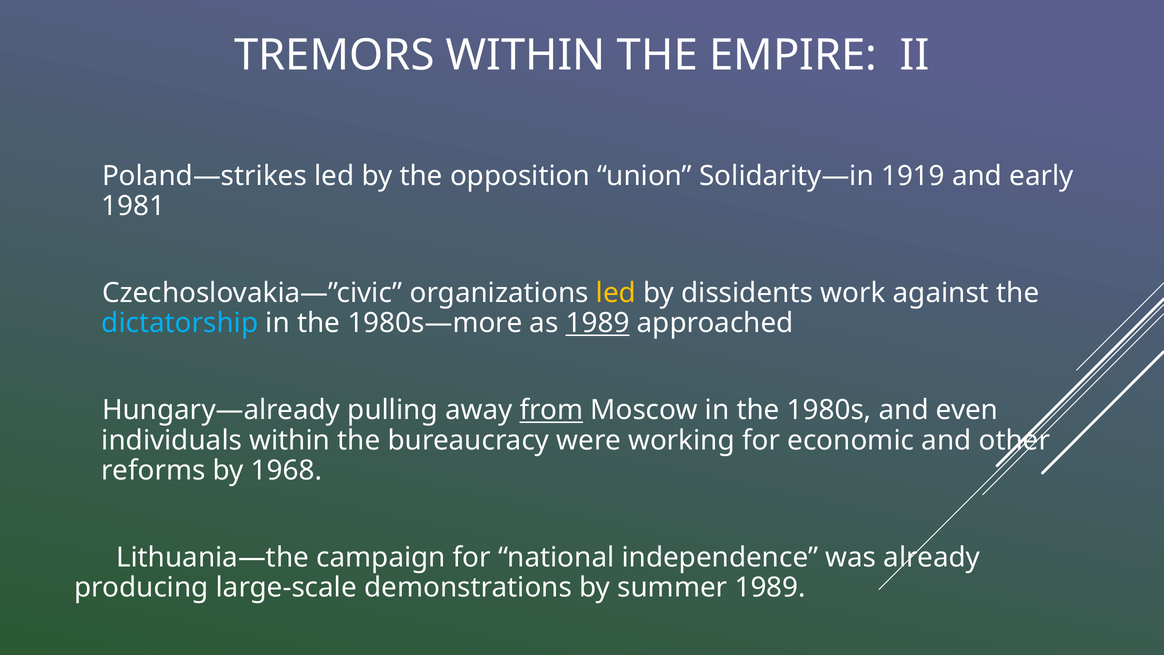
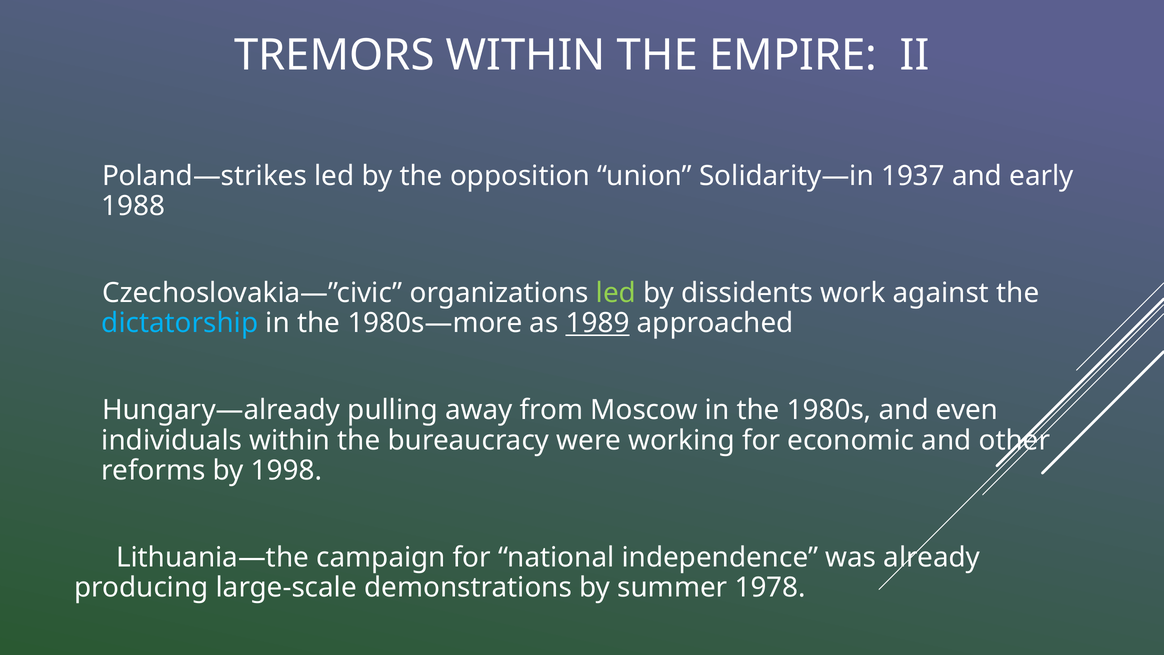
1919: 1919 -> 1937
1981: 1981 -> 1988
led at (616, 293) colour: yellow -> light green
from underline: present -> none
1968: 1968 -> 1998
summer 1989: 1989 -> 1978
